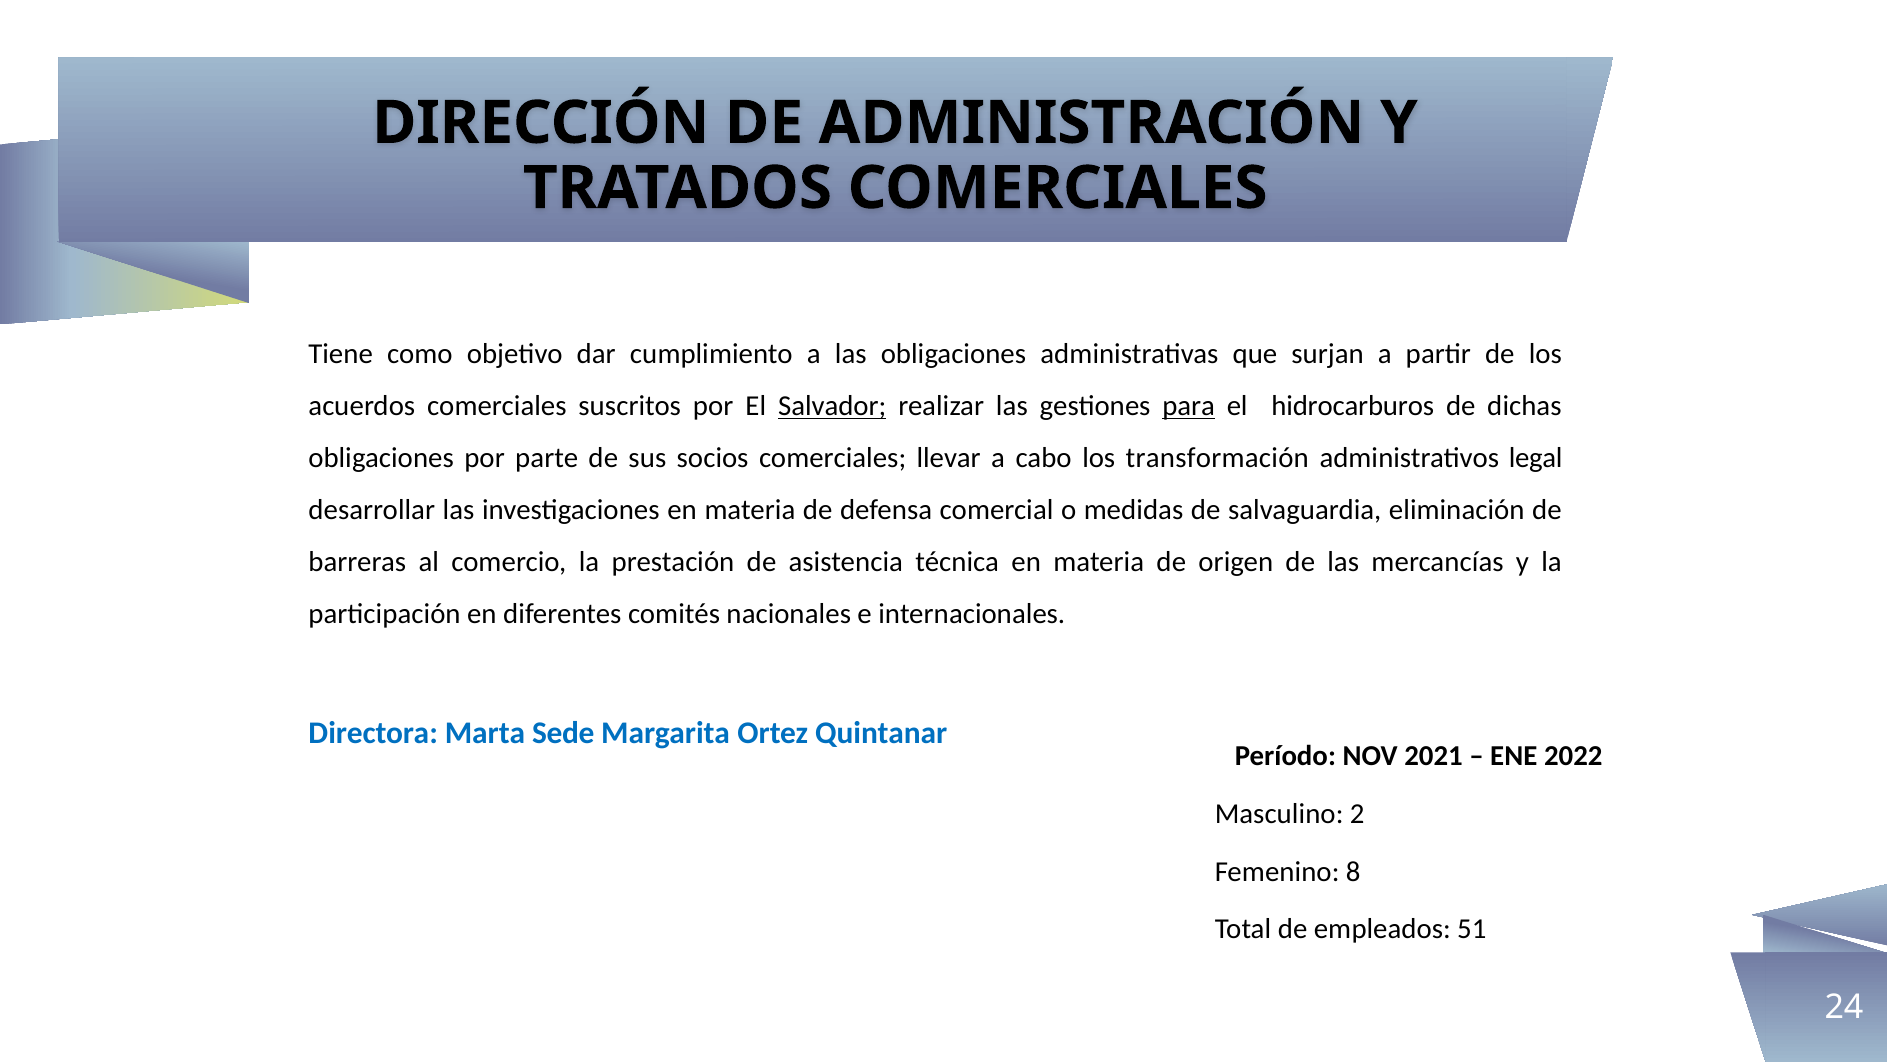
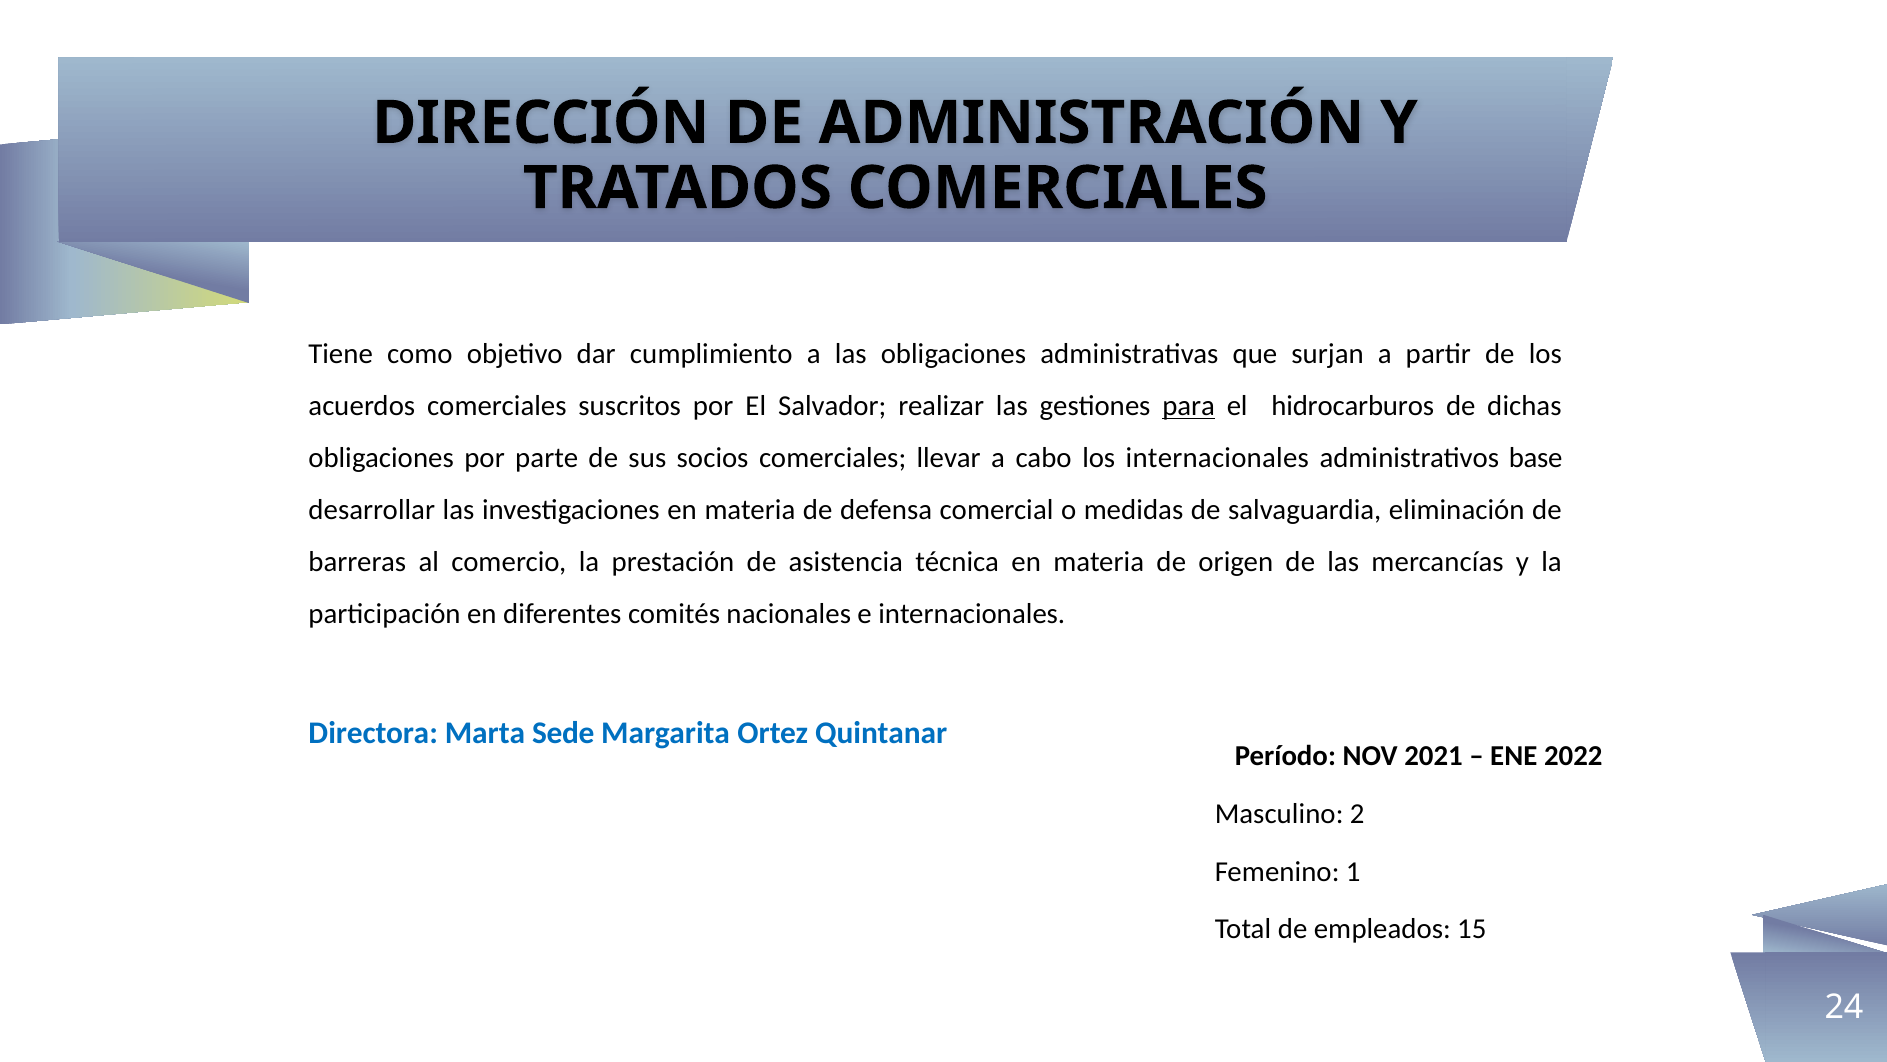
Salvador underline: present -> none
los transformación: transformación -> internacionales
legal: legal -> base
8: 8 -> 1
51: 51 -> 15
